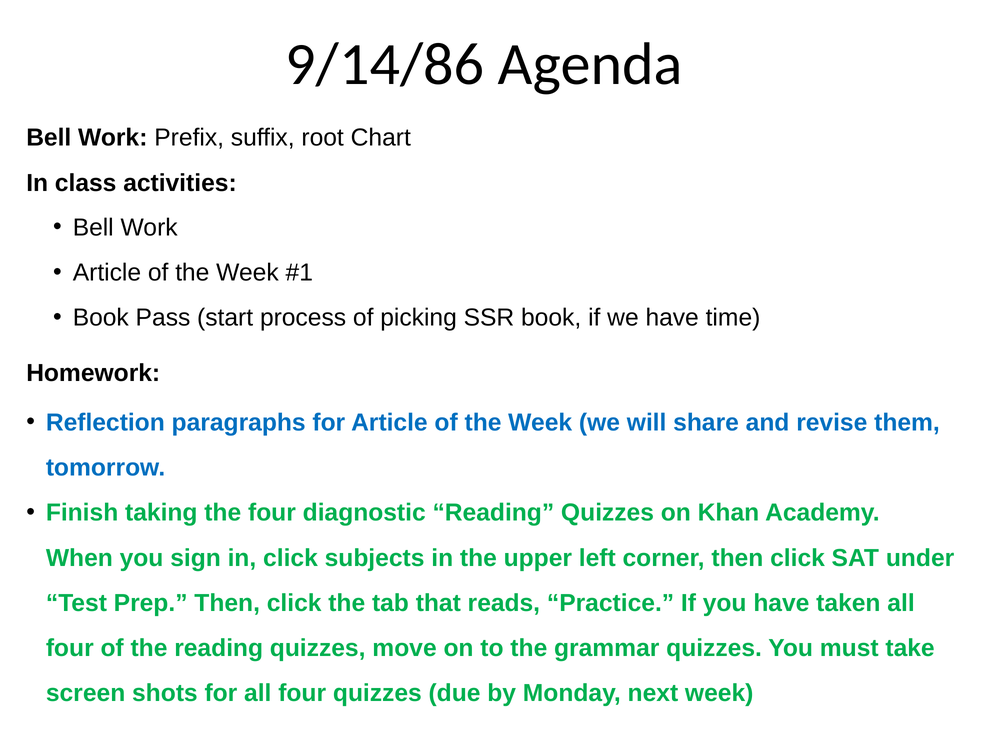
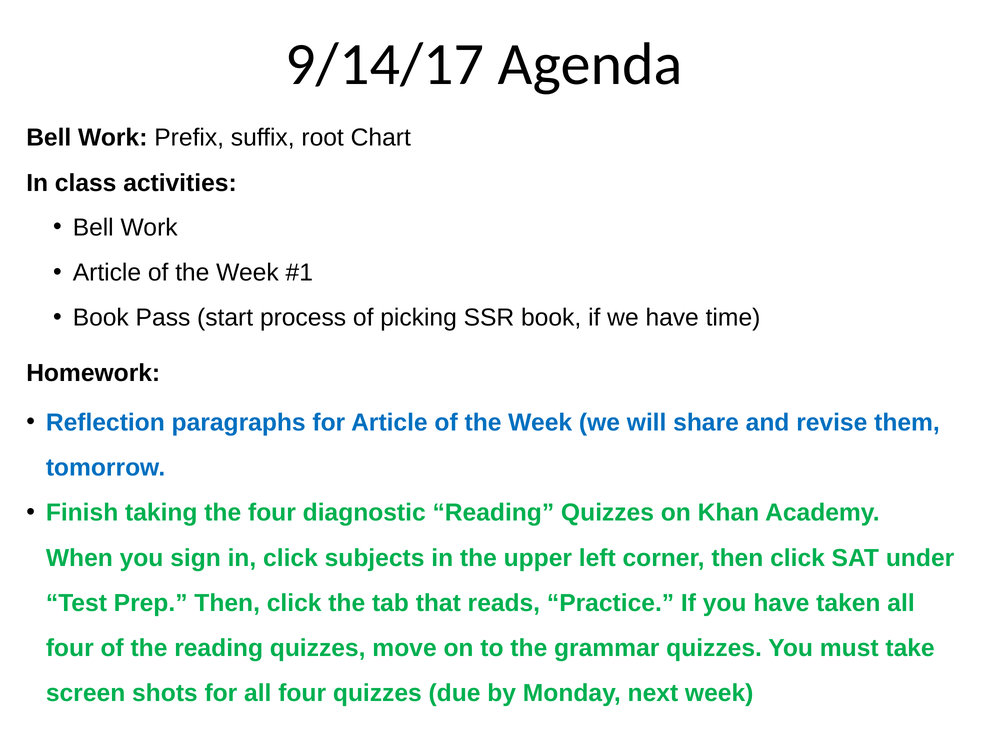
9/14/86: 9/14/86 -> 9/14/17
